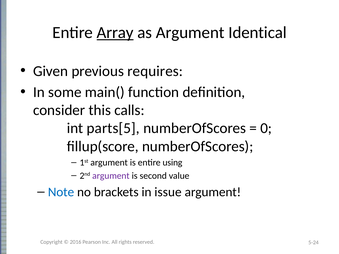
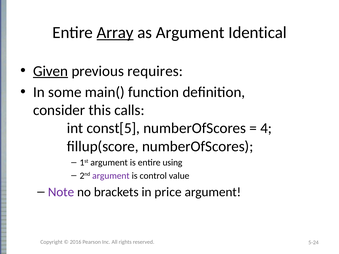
Given underline: none -> present
parts[5: parts[5 -> const[5
0: 0 -> 4
second: second -> control
Note colour: blue -> purple
issue: issue -> price
